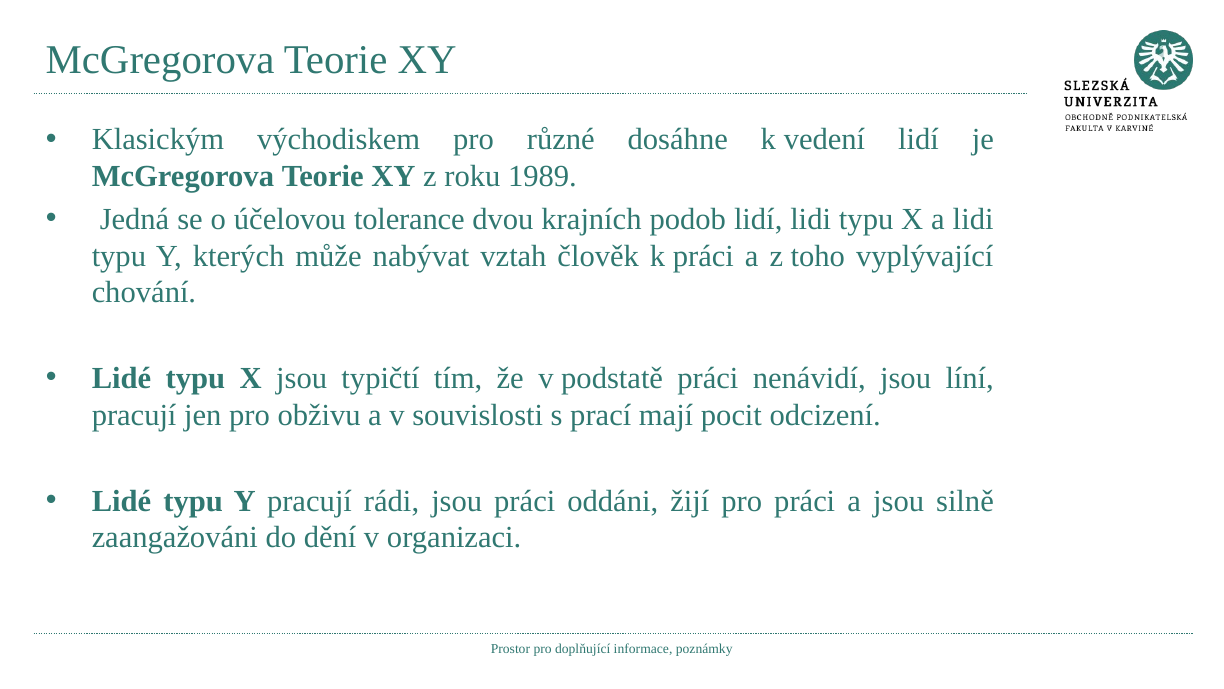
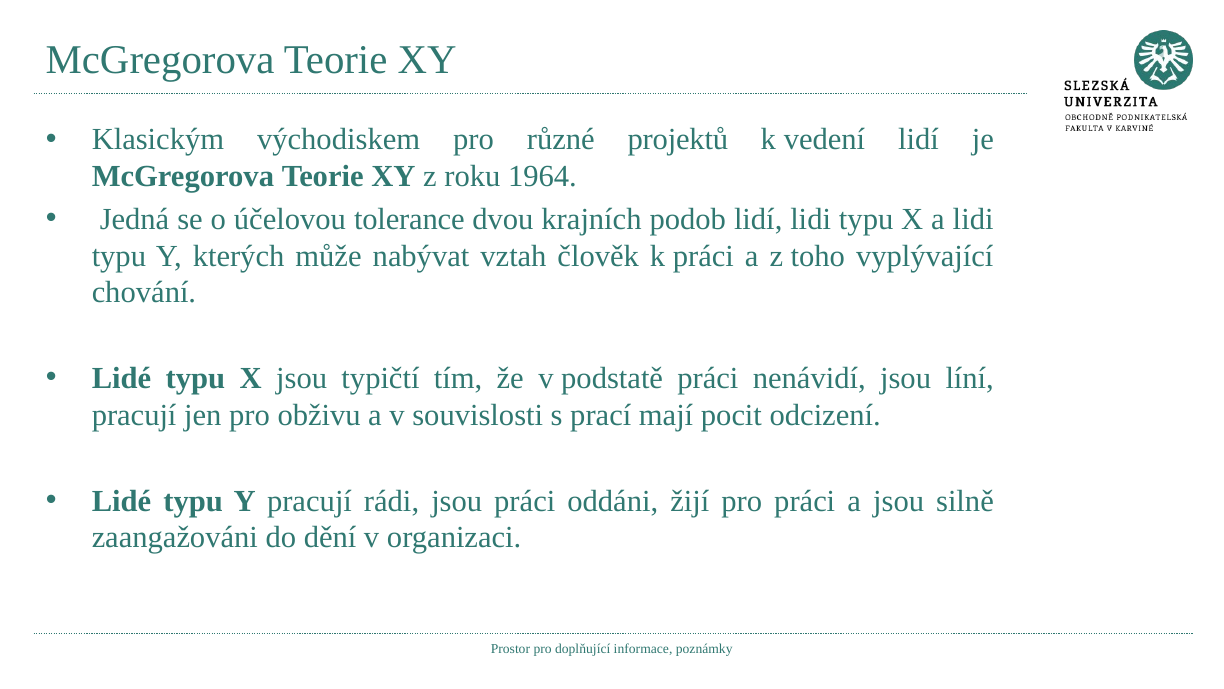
dosáhne: dosáhne -> projektů
1989: 1989 -> 1964
